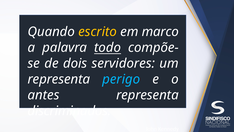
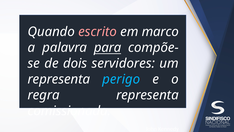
escrito colour: yellow -> pink
todo: todo -> para
antes: antes -> regra
discriminados: discriminados -> comissionada
